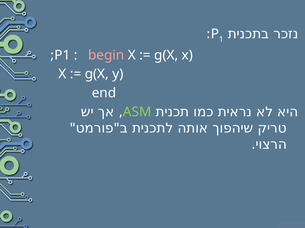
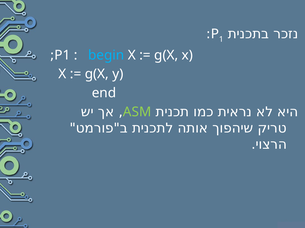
begin colour: pink -> light blue
